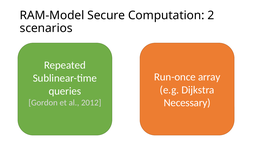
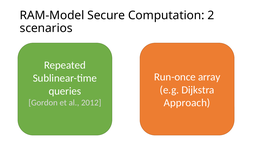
Necessary: Necessary -> Approach
